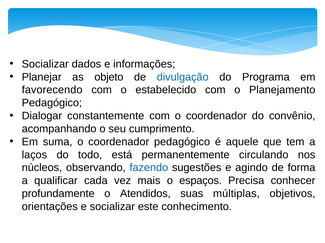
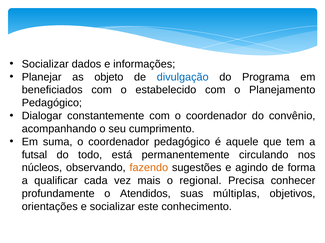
favorecendo: favorecendo -> beneficiados
laços: laços -> futsal
fazendo colour: blue -> orange
espaços: espaços -> regional
